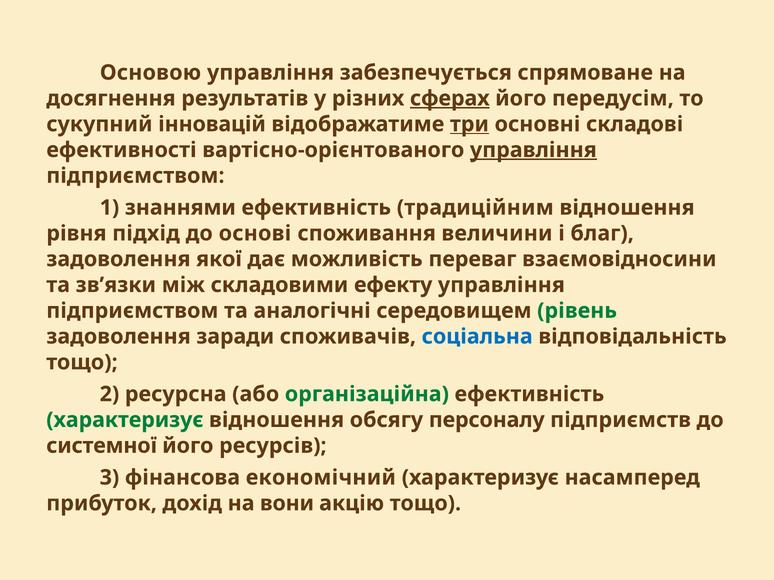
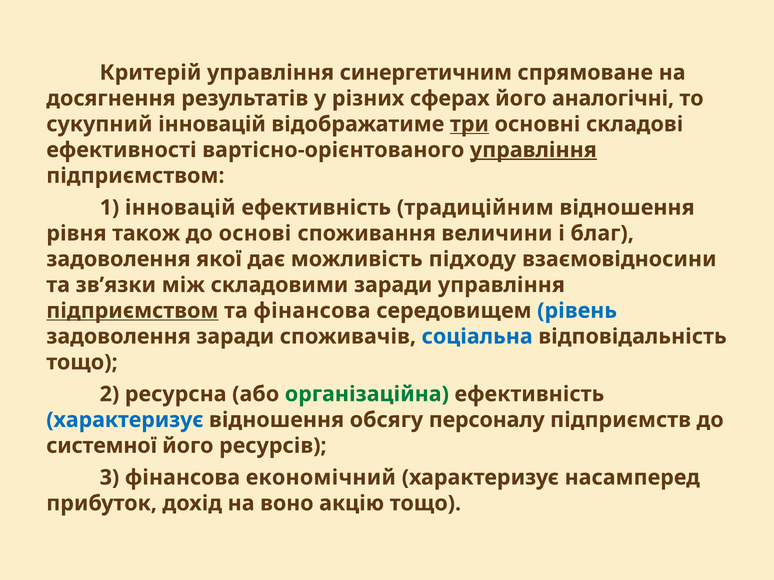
Основою: Основою -> Критерій
забезпечується: забезпечується -> синергетичним
сферах underline: present -> none
передусім: передусім -> аналогічні
1 знаннями: знаннями -> інновацій
підхід: підхід -> також
переваг: переваг -> підходу
складовими ефекту: ефекту -> заради
підприємством at (132, 311) underline: none -> present
та аналогічні: аналогічні -> фінансова
рівень colour: green -> blue
характеризує at (125, 420) colour: green -> blue
вони: вони -> воно
